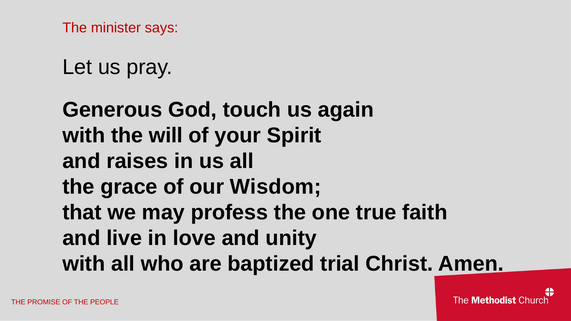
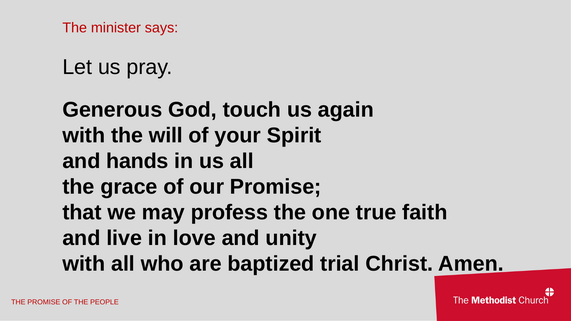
raises: raises -> hands
our Wisdom: Wisdom -> Promise
